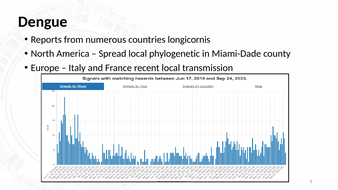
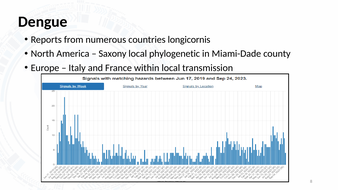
Spread: Spread -> Saxony
recent: recent -> within
